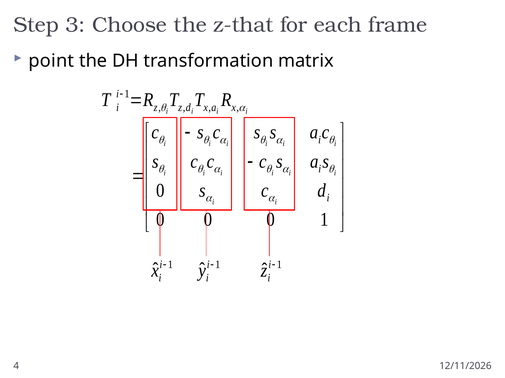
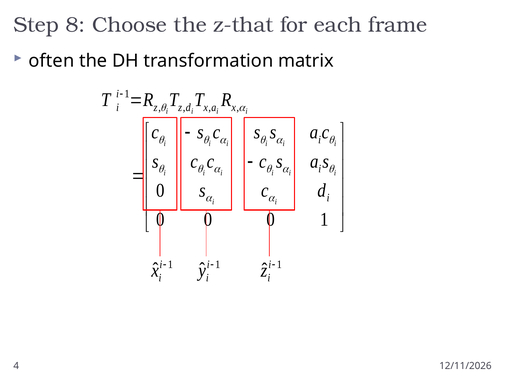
3: 3 -> 8
point: point -> often
